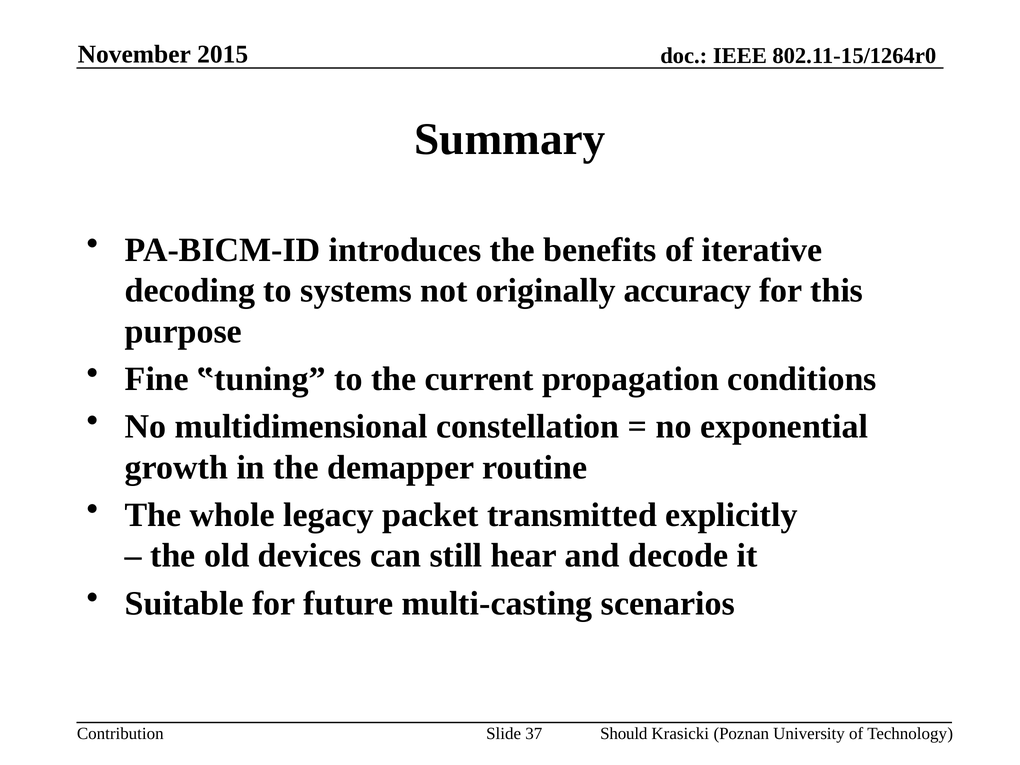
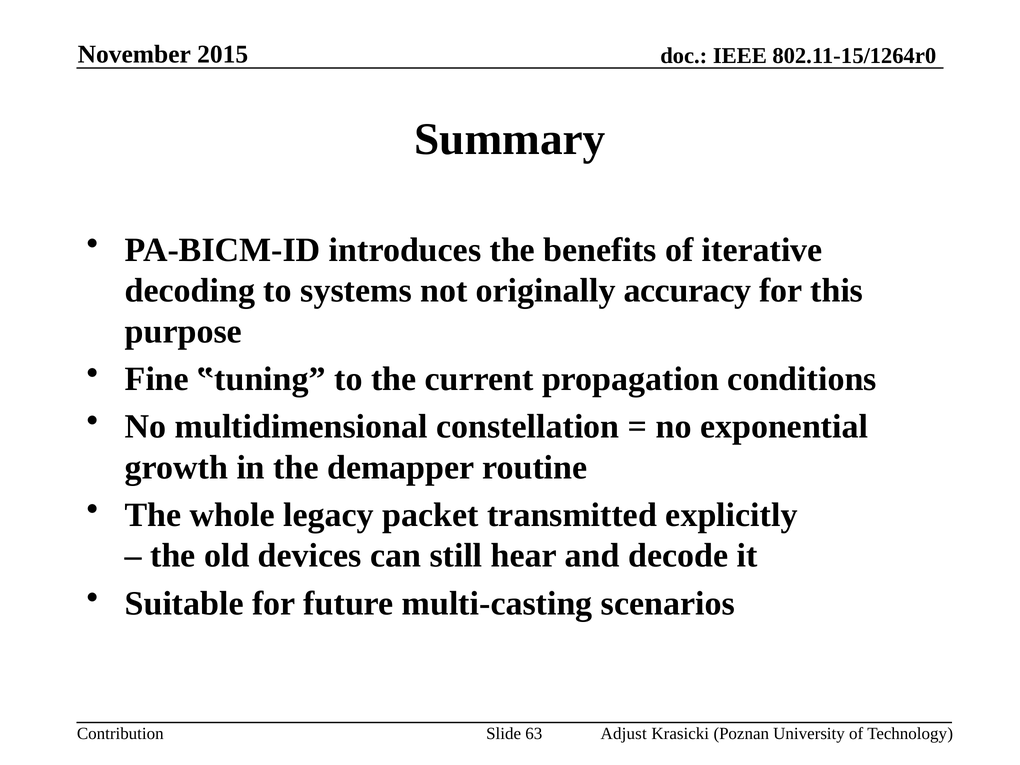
37: 37 -> 63
Should: Should -> Adjust
